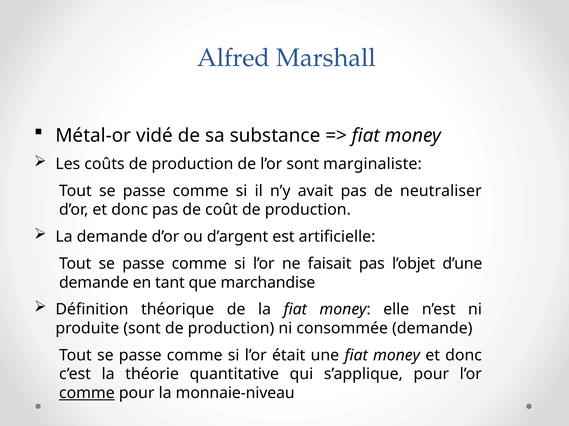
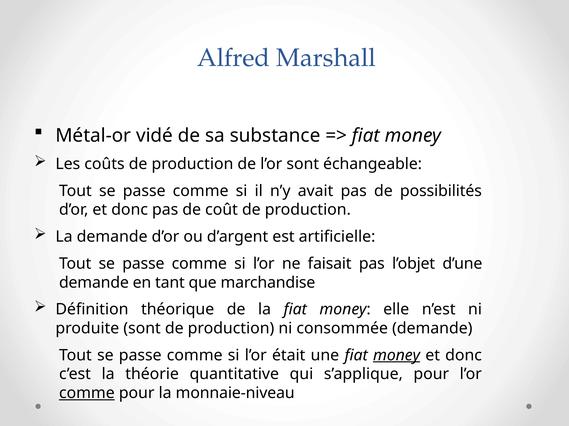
marginaliste: marginaliste -> échangeable
neutraliser: neutraliser -> possibilités
money at (397, 356) underline: none -> present
